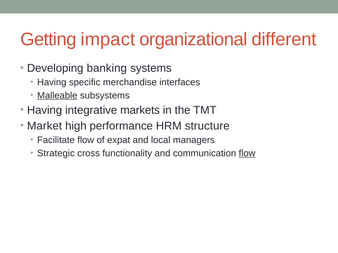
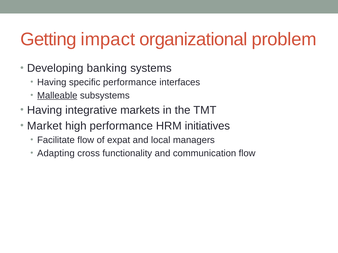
different: different -> problem
specific merchandise: merchandise -> performance
structure: structure -> initiatives
Strategic: Strategic -> Adapting
flow at (247, 154) underline: present -> none
